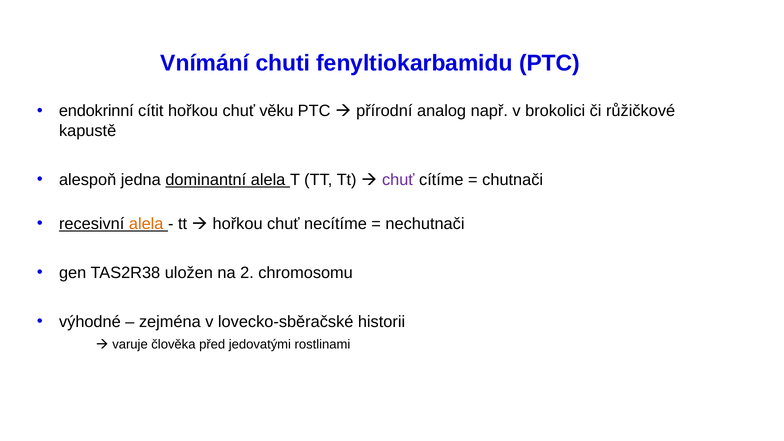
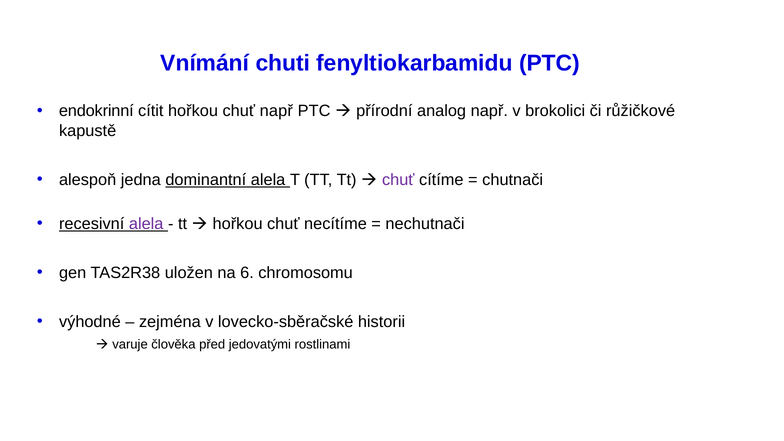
chuť věku: věku -> např
alela at (146, 224) colour: orange -> purple
2: 2 -> 6
